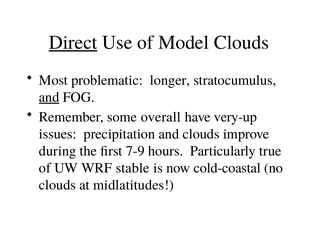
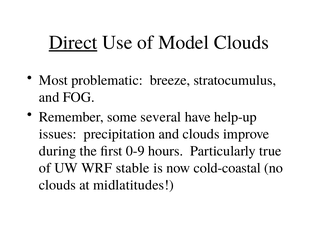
longer: longer -> breeze
and at (49, 97) underline: present -> none
overall: overall -> several
very-up: very-up -> help-up
7-9: 7-9 -> 0-9
